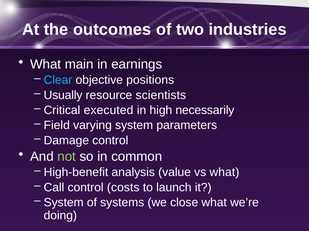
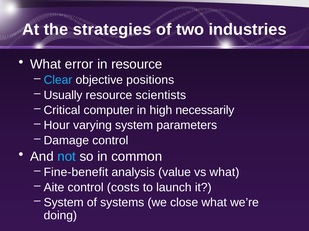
outcomes: outcomes -> strategies
main: main -> error
in earnings: earnings -> resource
executed: executed -> computer
Field: Field -> Hour
not colour: light green -> light blue
High-benefit: High-benefit -> Fine-benefit
Call: Call -> Aite
